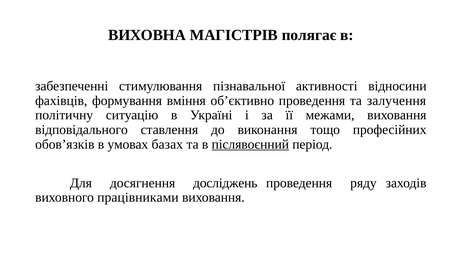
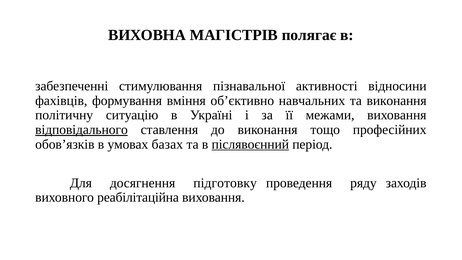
об’єктивно проведення: проведення -> навчальних
та залучення: залучення -> виконання
відповідального underline: none -> present
досліджень: досліджень -> підготовку
працівниками: працівниками -> реабілітаційна
